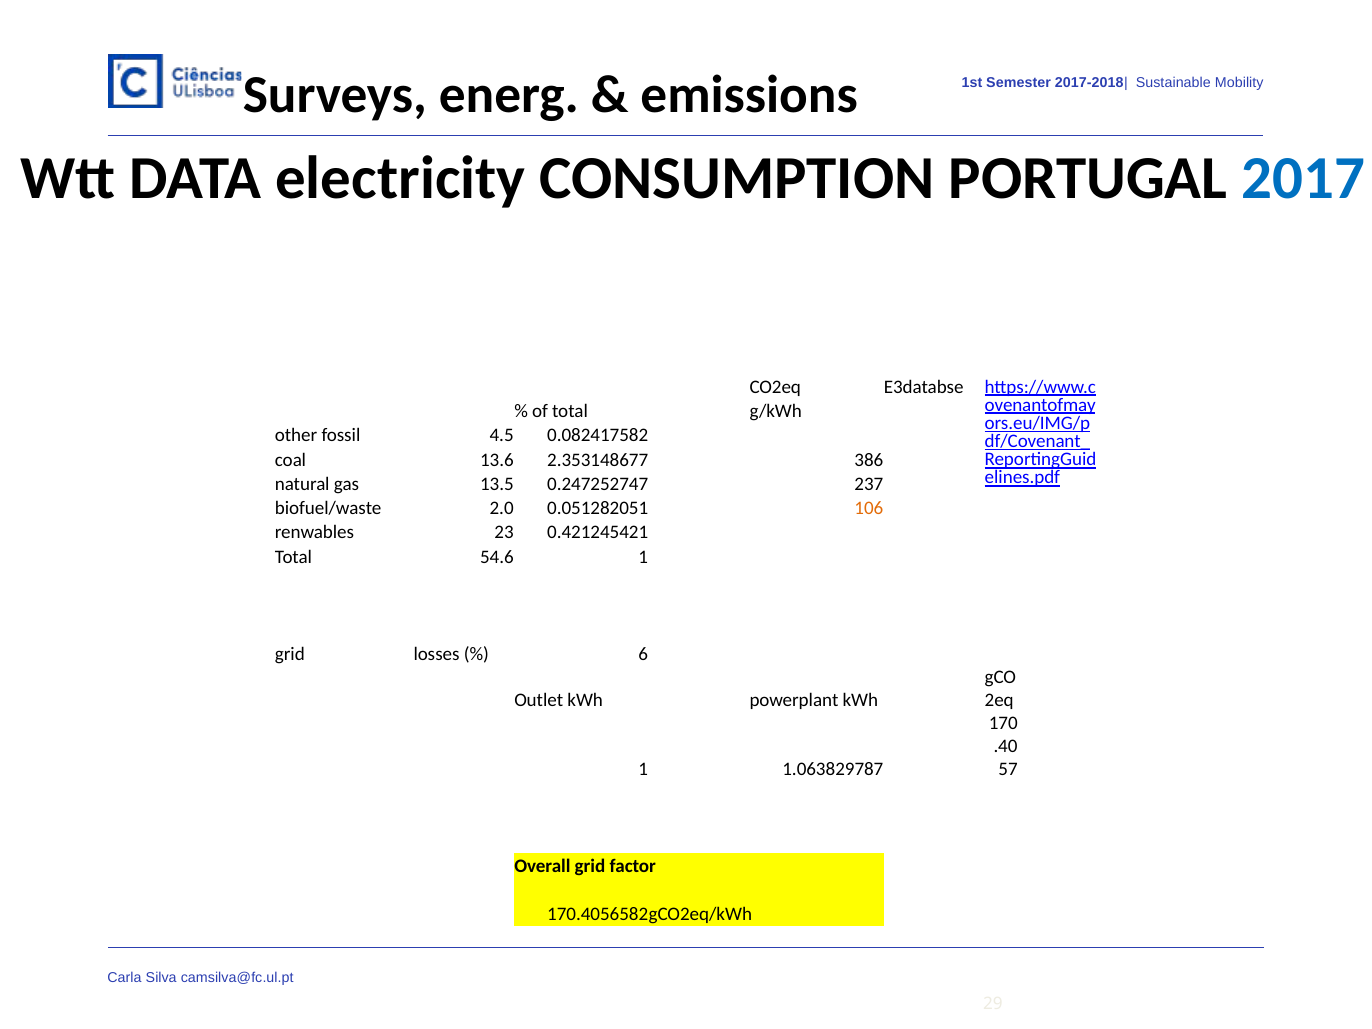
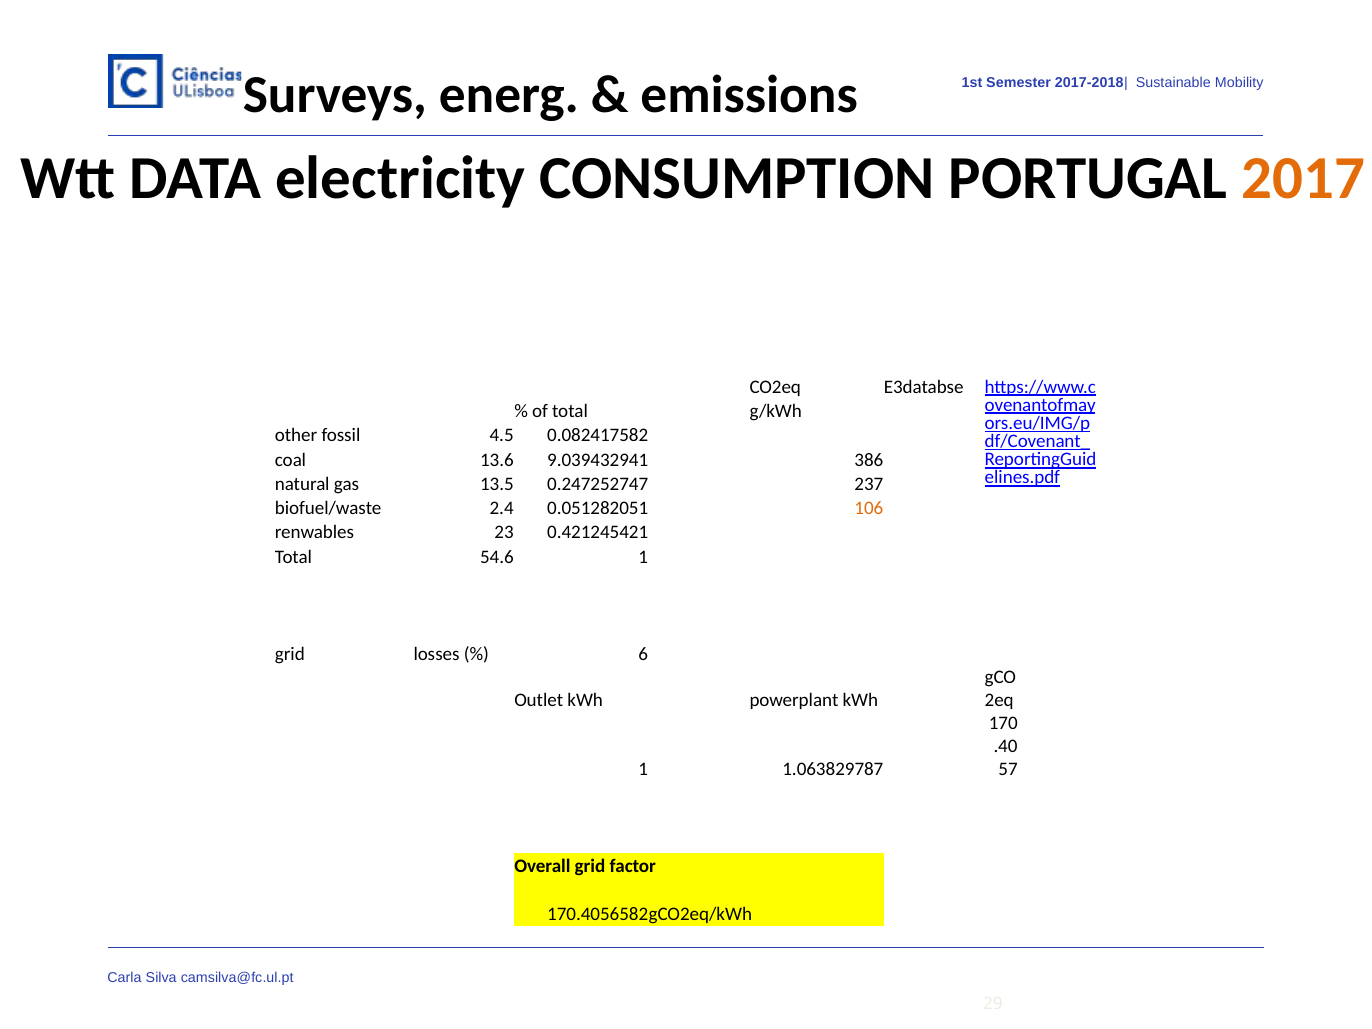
2017 colour: blue -> orange
2.353148677: 2.353148677 -> 9.039432941
2.0: 2.0 -> 2.4
